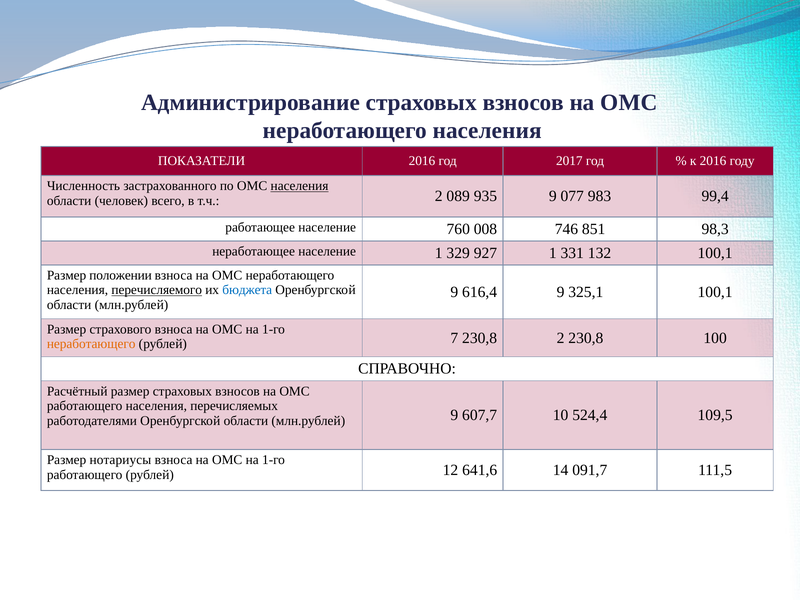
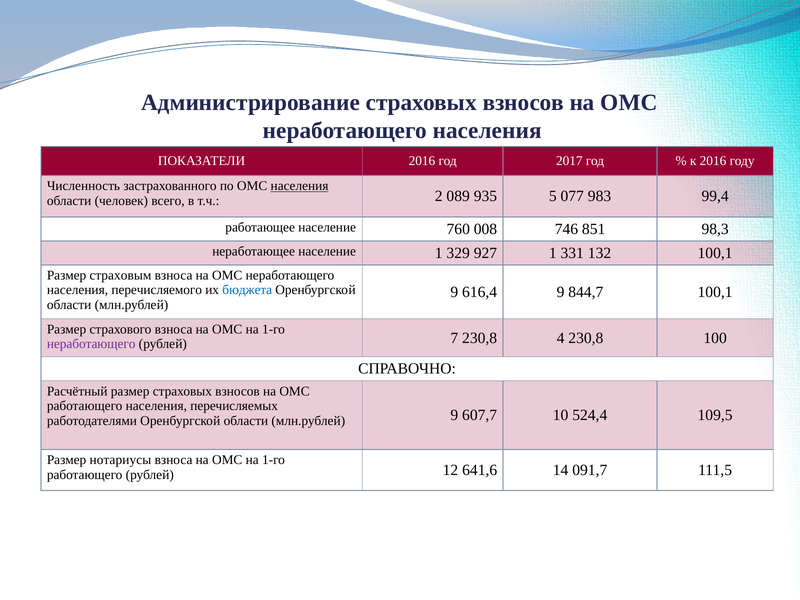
935 9: 9 -> 5
положении: положении -> страховым
перечисляемого underline: present -> none
325,1: 325,1 -> 844,7
неработающего at (91, 344) colour: orange -> purple
230,8 2: 2 -> 4
